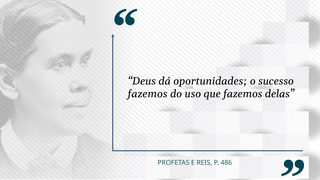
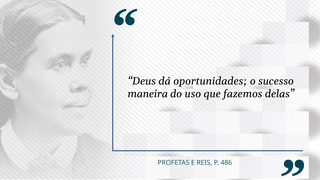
fazemos at (148, 94): fazemos -> maneira
